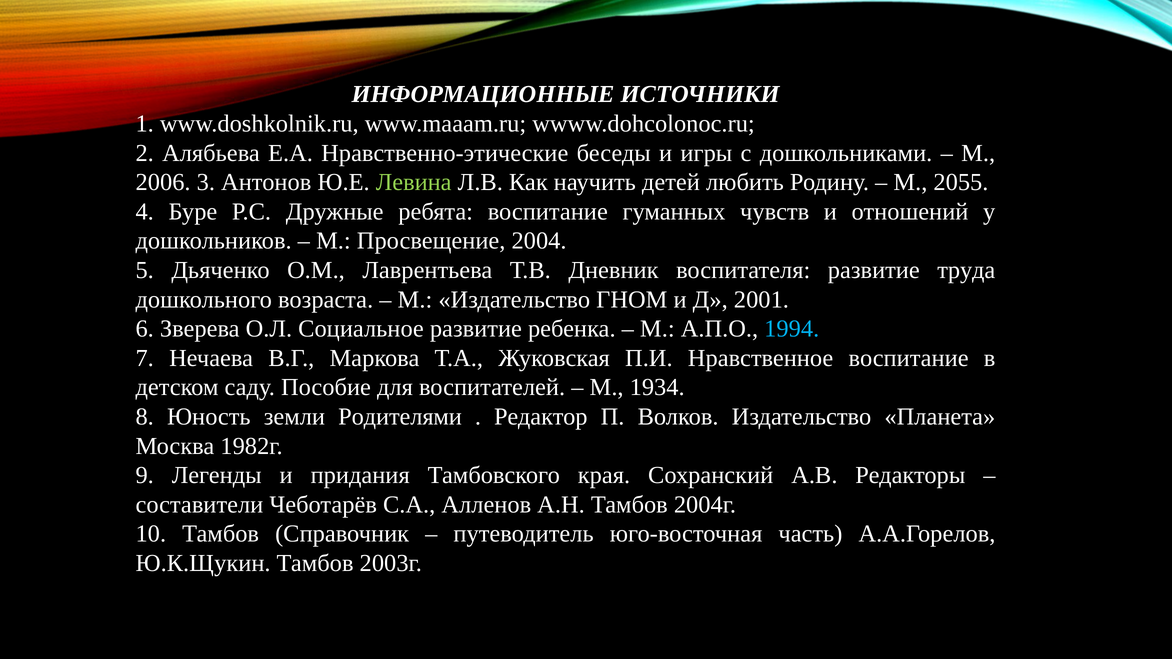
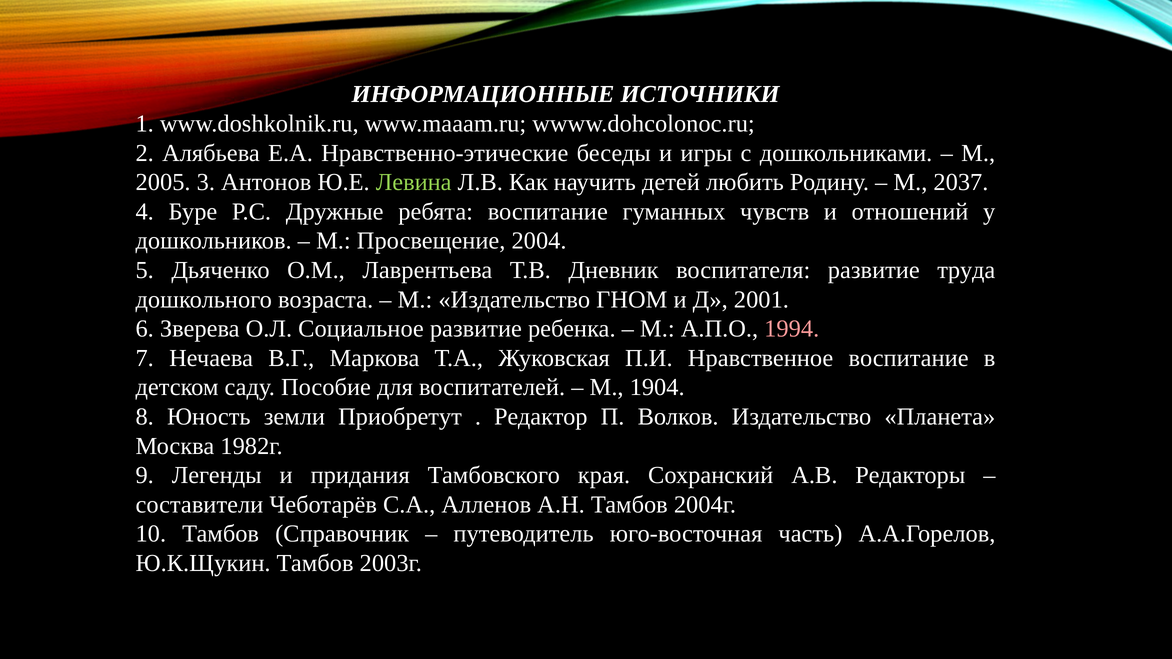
2006: 2006 -> 2005
2055: 2055 -> 2037
1994 colour: light blue -> pink
1934: 1934 -> 1904
Родителями: Родителями -> Приобретут
